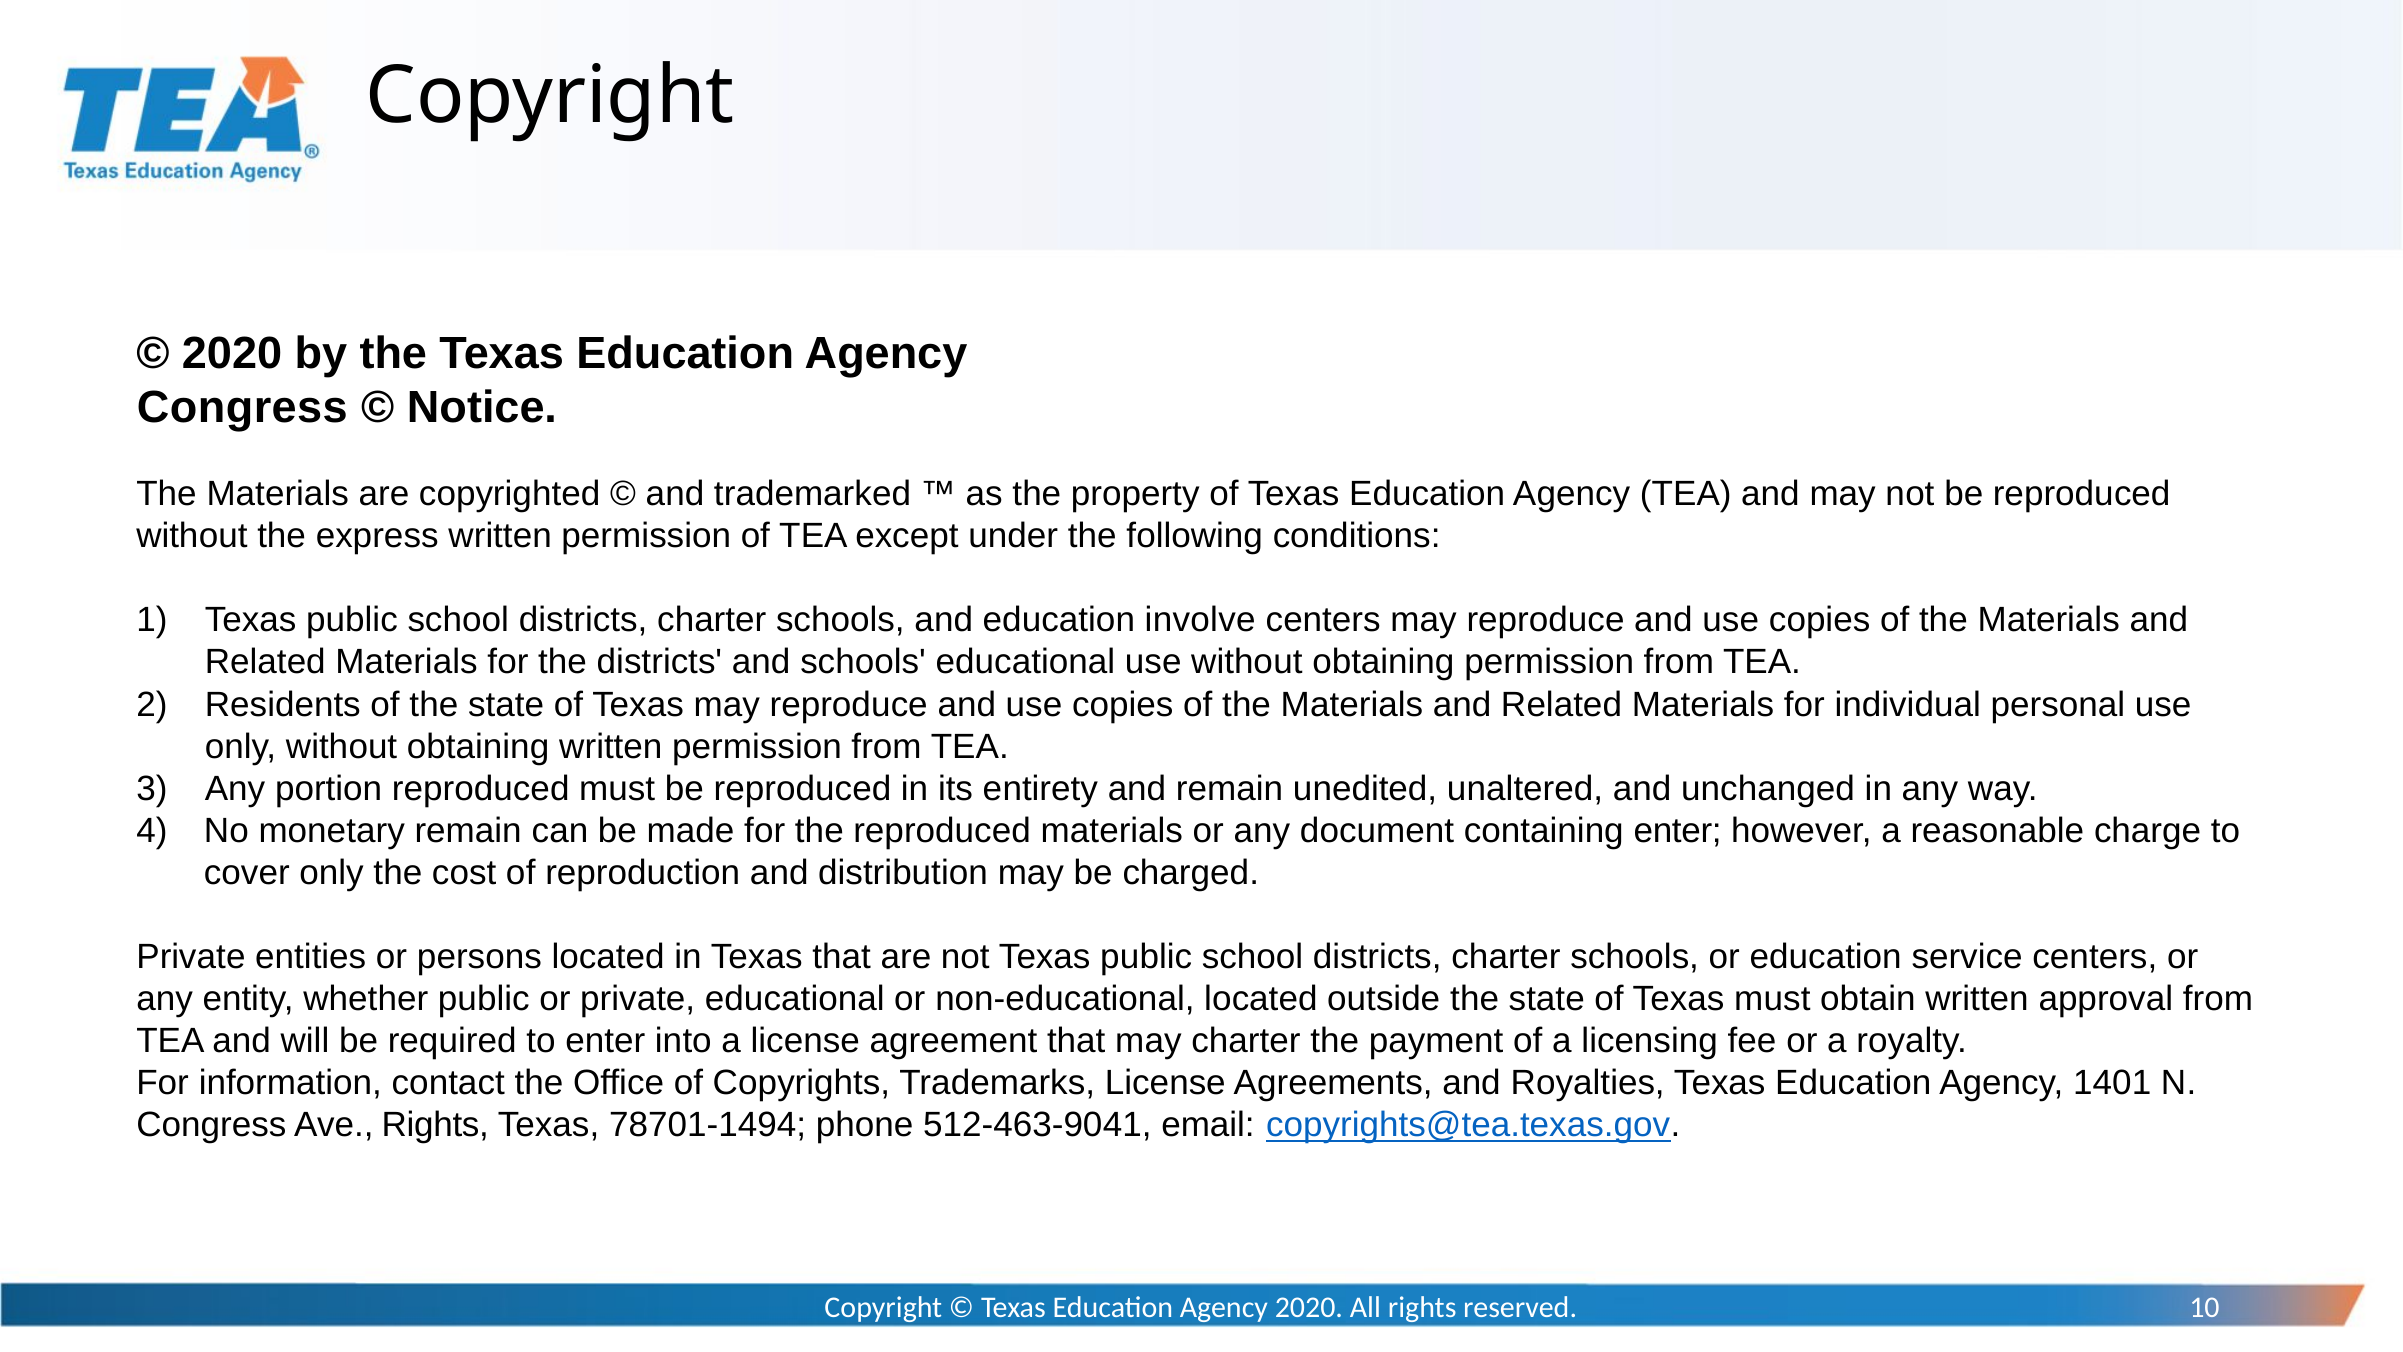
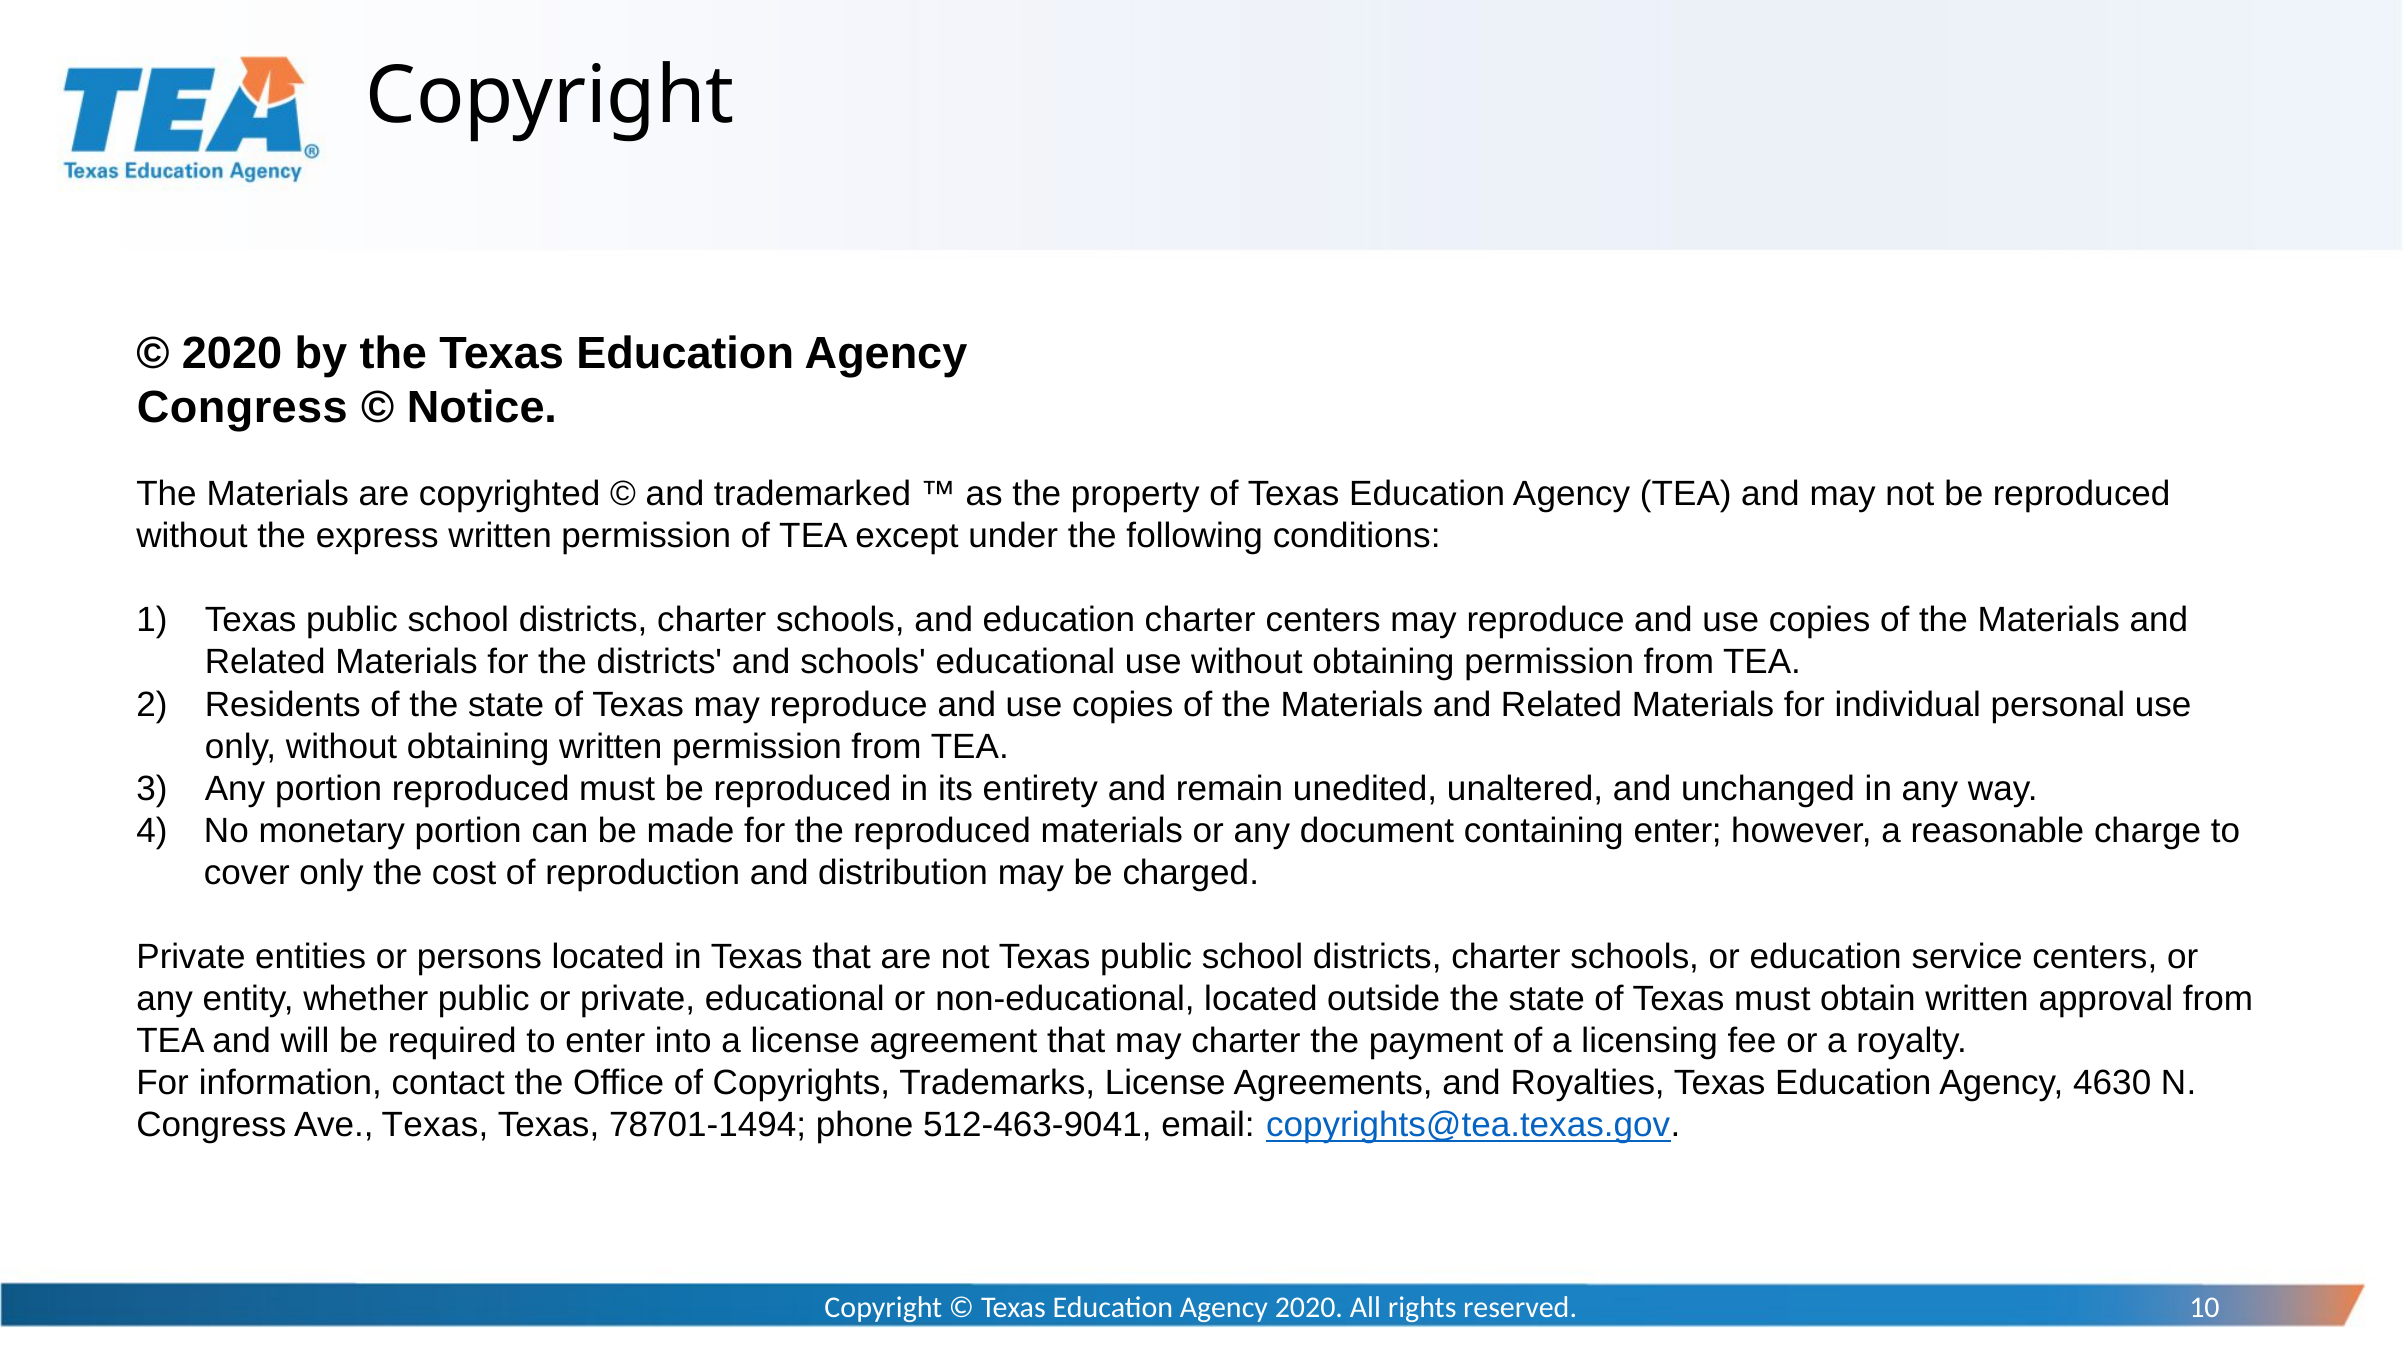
education involve: involve -> charter
monetary remain: remain -> portion
1401: 1401 -> 4630
Ave Rights: Rights -> Texas
